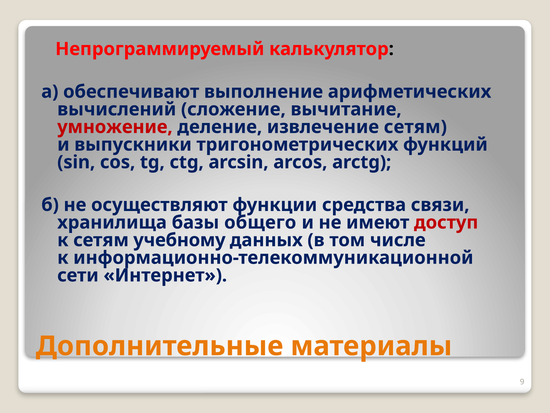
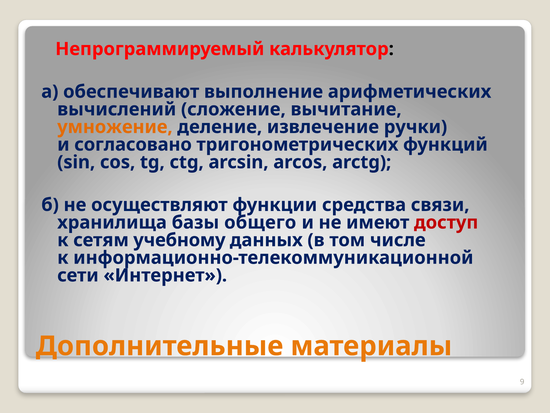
умножение colour: red -> orange
извлечение сетям: сетям -> ручки
выпускники: выпускники -> согласовано
